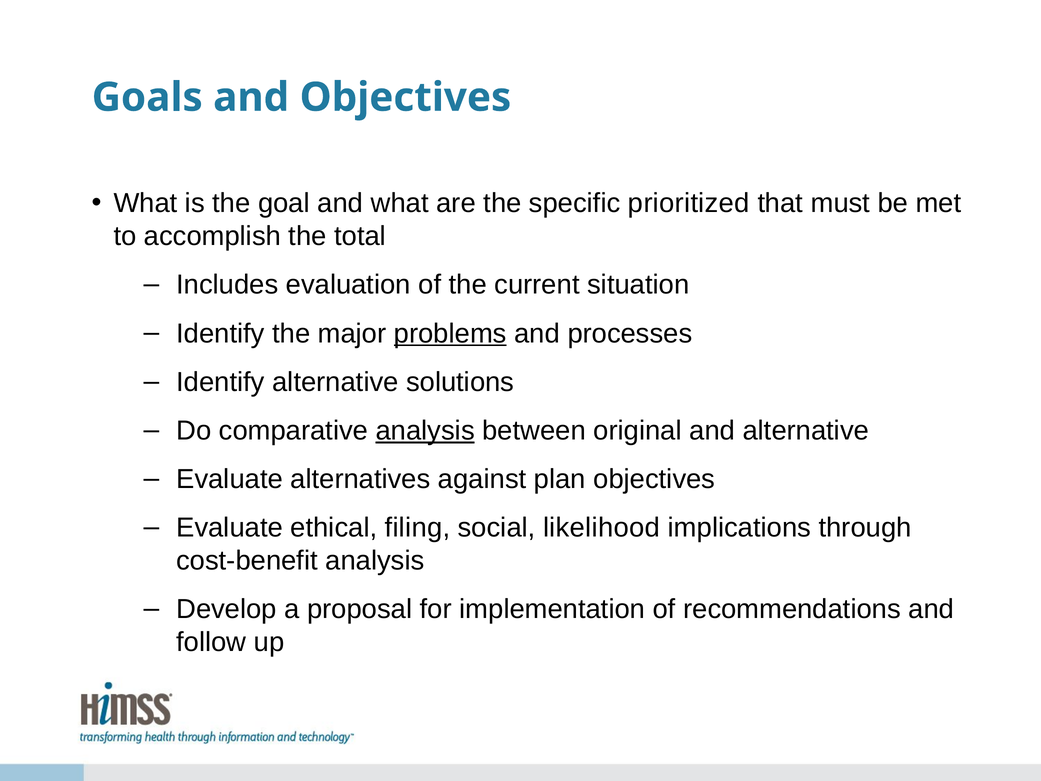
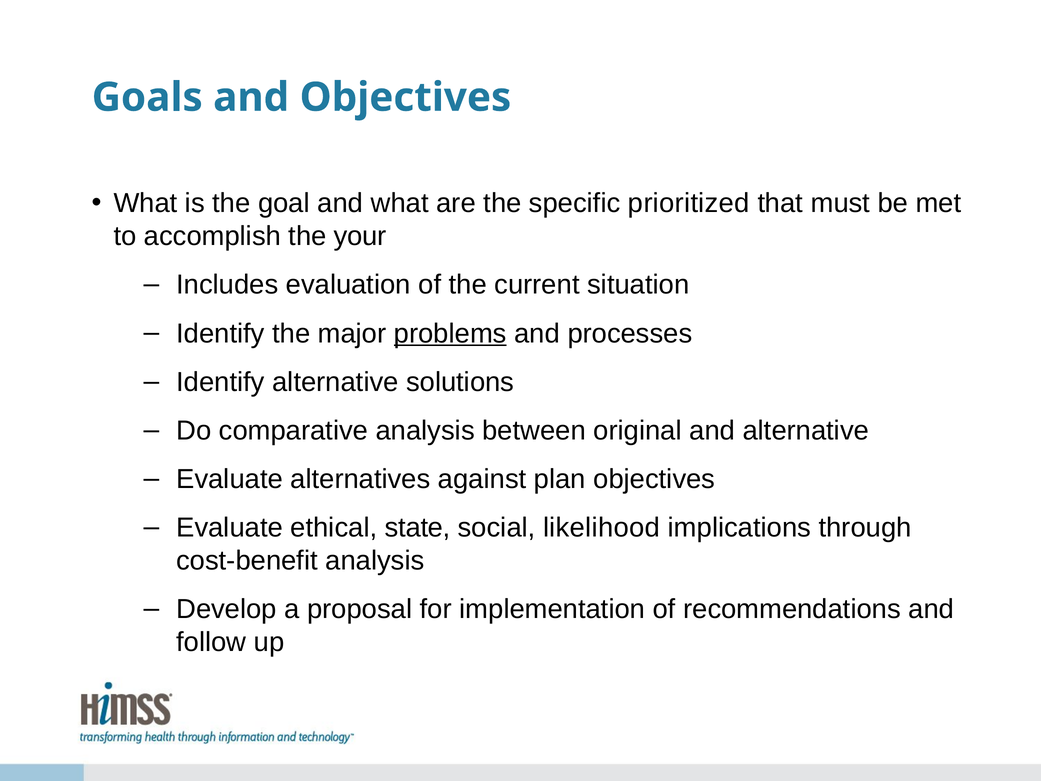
total: total -> your
analysis at (425, 430) underline: present -> none
filing: filing -> state
